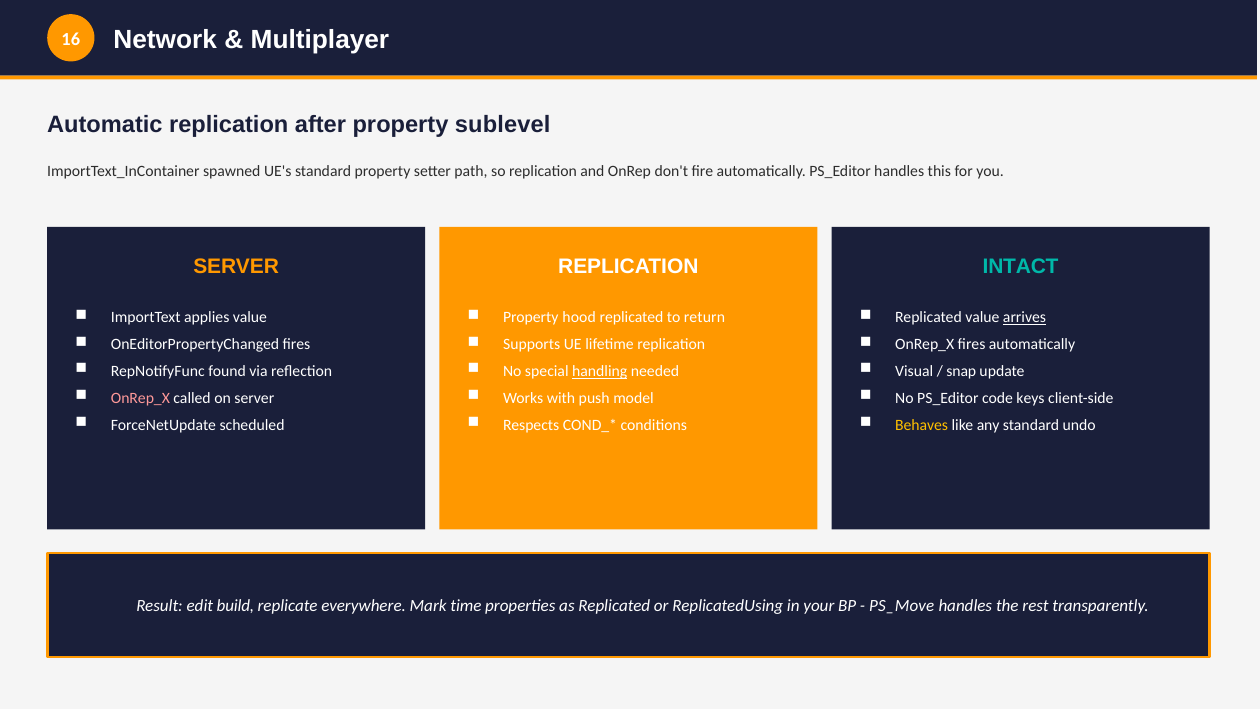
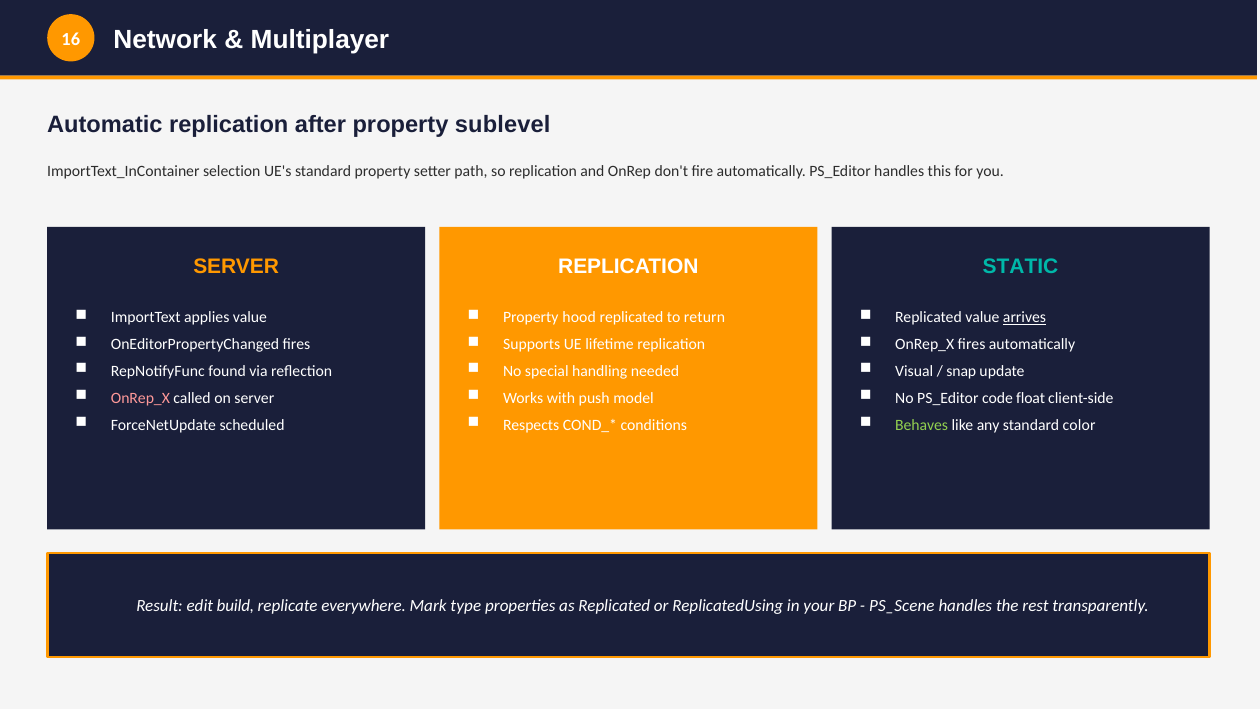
spawned: spawned -> selection
INTACT: INTACT -> STATIC
handling underline: present -> none
keys: keys -> float
Behaves colour: yellow -> light green
undo: undo -> color
time: time -> type
PS_Move: PS_Move -> PS_Scene
